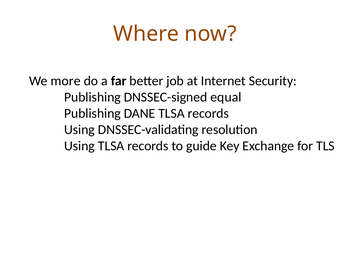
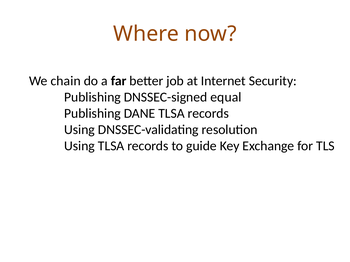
more: more -> chain
